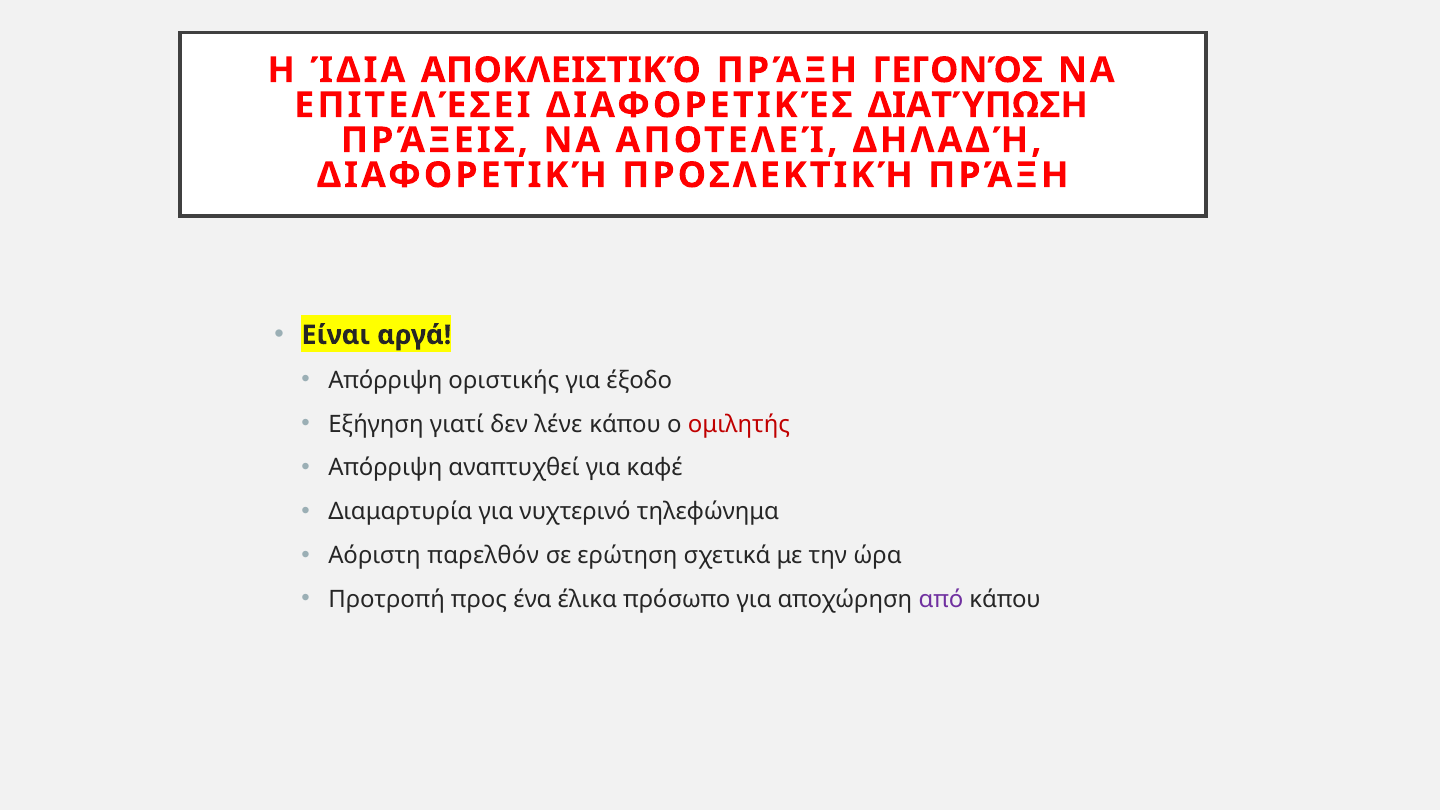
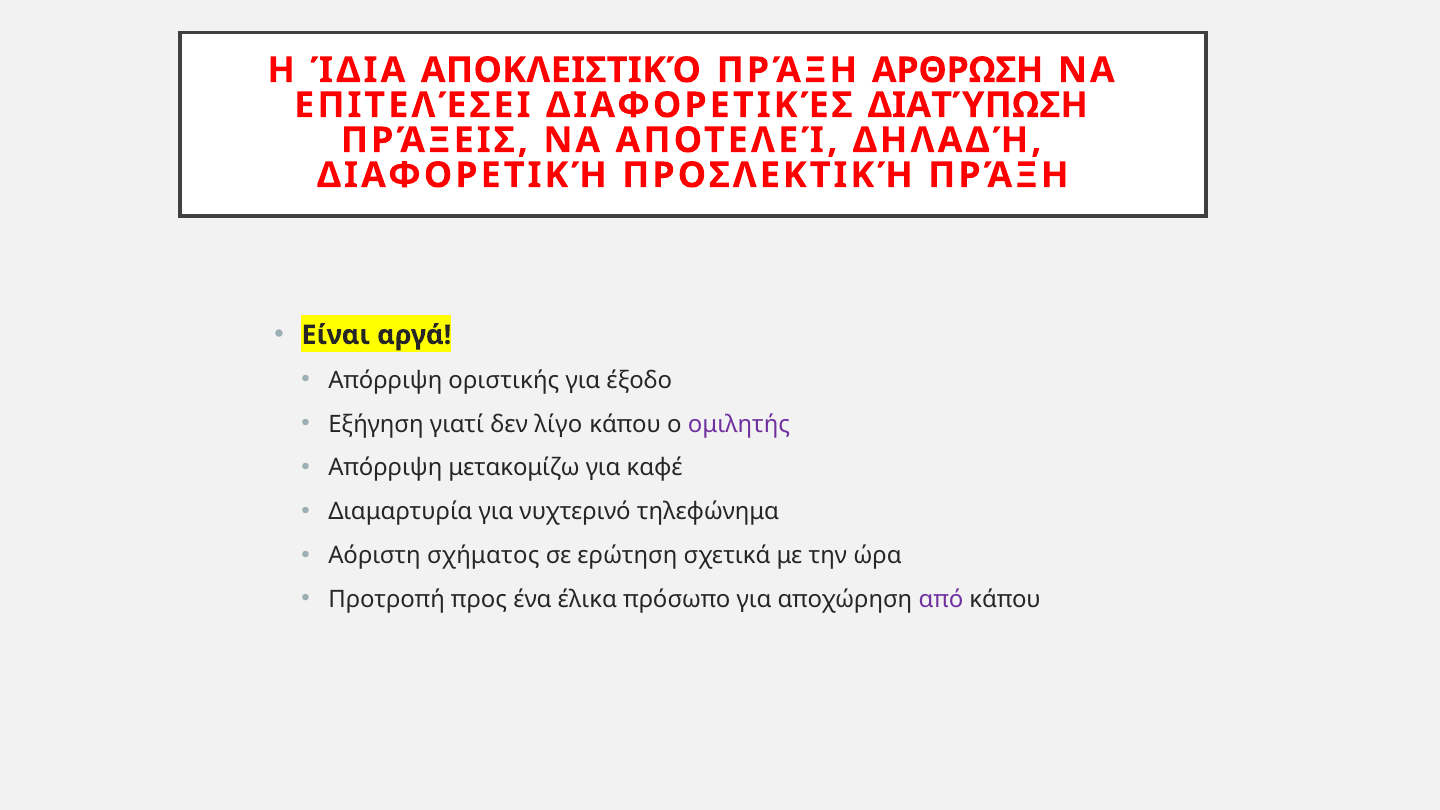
ΓΕΓΟΝΌΣ: ΓΕΓΟΝΌΣ -> ΑΡΘΡΩΣΗ
λένε: λένε -> λίγο
ομιλητής colour: red -> purple
αναπτυχθεί: αναπτυχθεί -> μετακομίζω
παρελθόν: παρελθόν -> σχήματος
